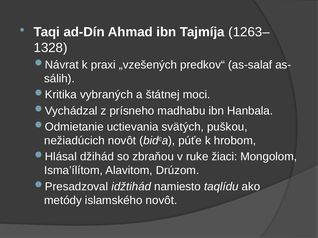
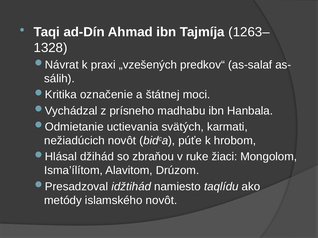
vybraných: vybraných -> označenie
puškou: puškou -> karmati
